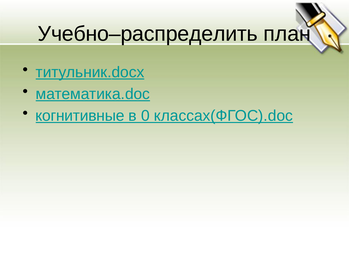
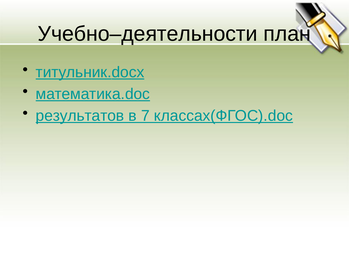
Учебно–распределить: Учебно–распределить -> Учебно–деятельности
когнитивные: когнитивные -> результатов
0: 0 -> 7
